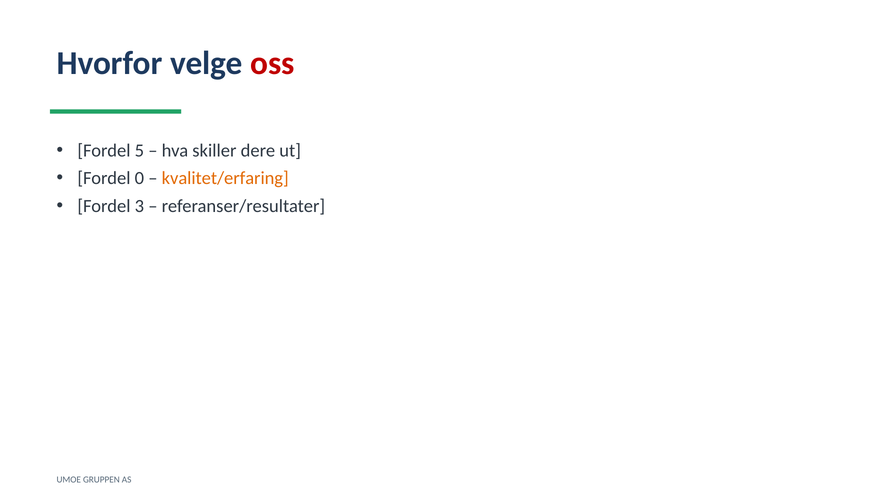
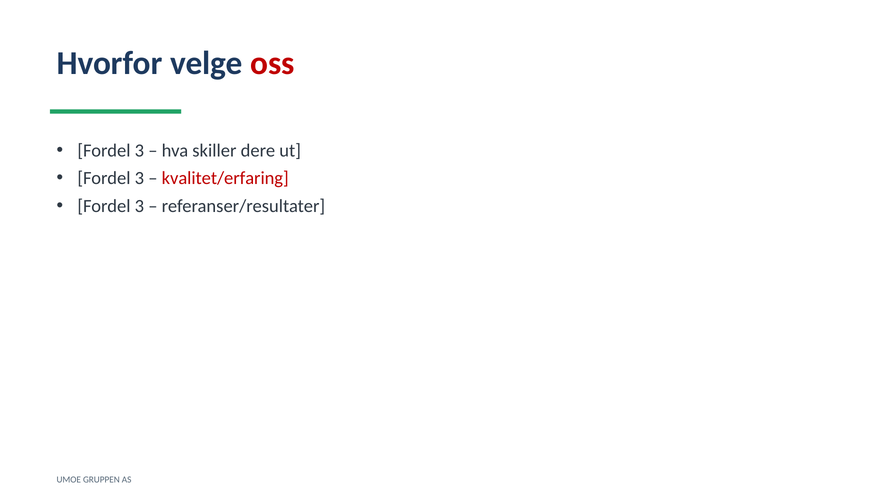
5 at (139, 151): 5 -> 3
0 at (139, 178): 0 -> 3
kvalitet/erfaring colour: orange -> red
